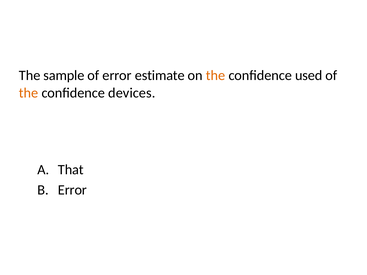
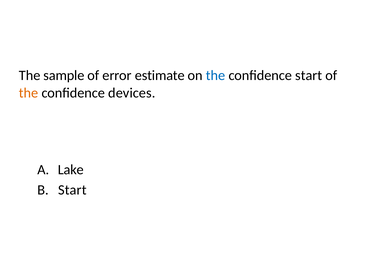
the at (216, 76) colour: orange -> blue
confidence used: used -> start
That: That -> Lake
Error at (72, 190): Error -> Start
